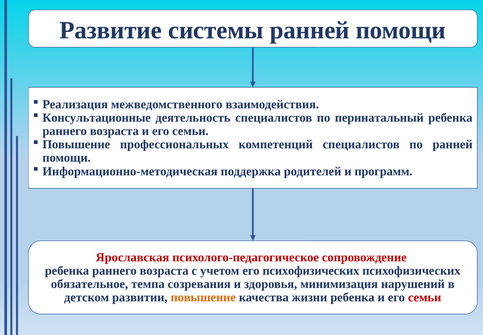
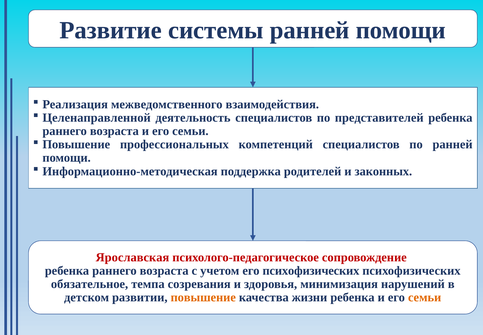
Консультационные: Консультационные -> Целенаправленной
перинатальный: перинатальный -> представителей
программ: программ -> законных
семьи at (425, 297) colour: red -> orange
